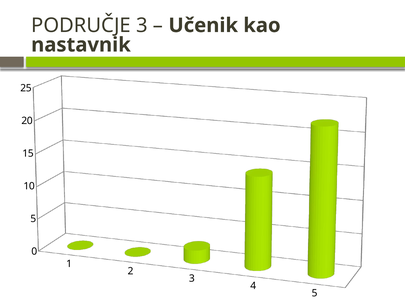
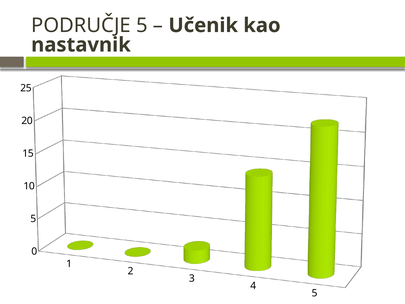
PODRUČJE 3: 3 -> 5
